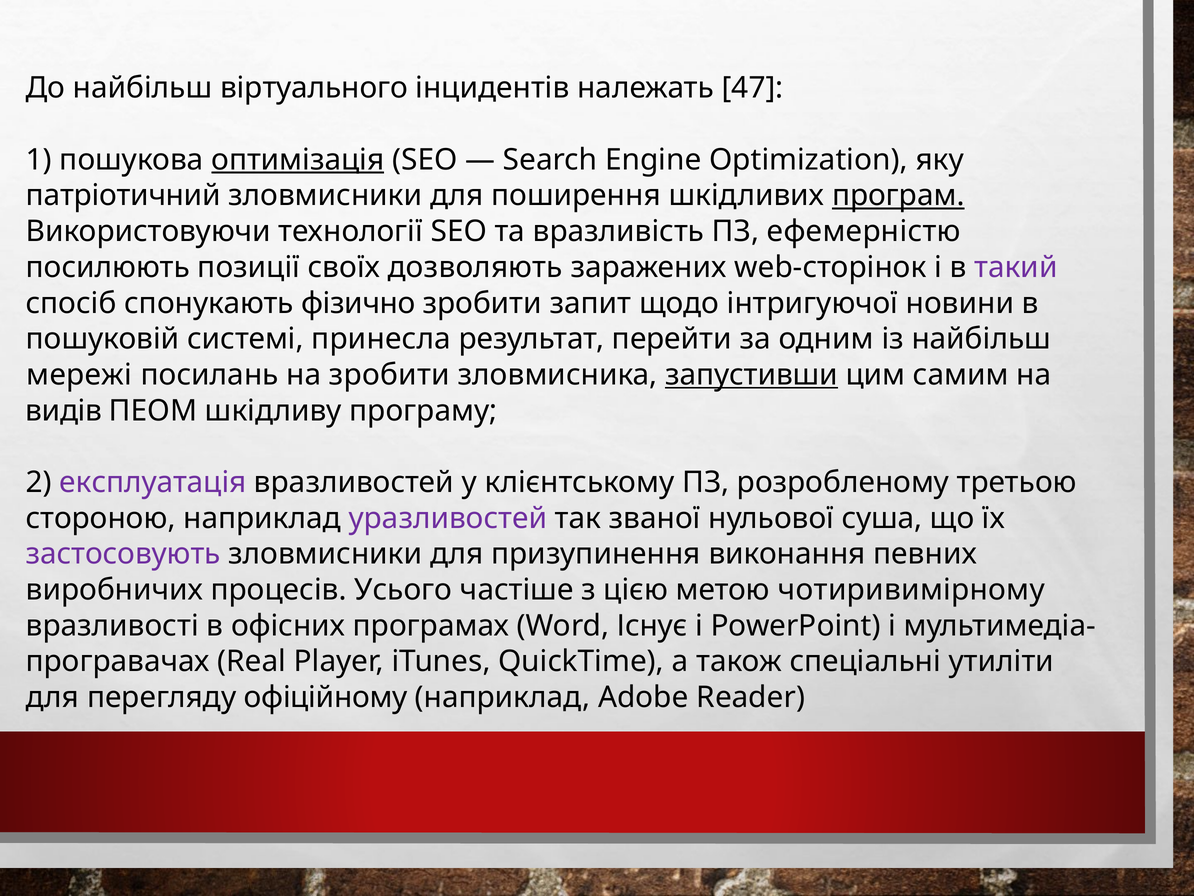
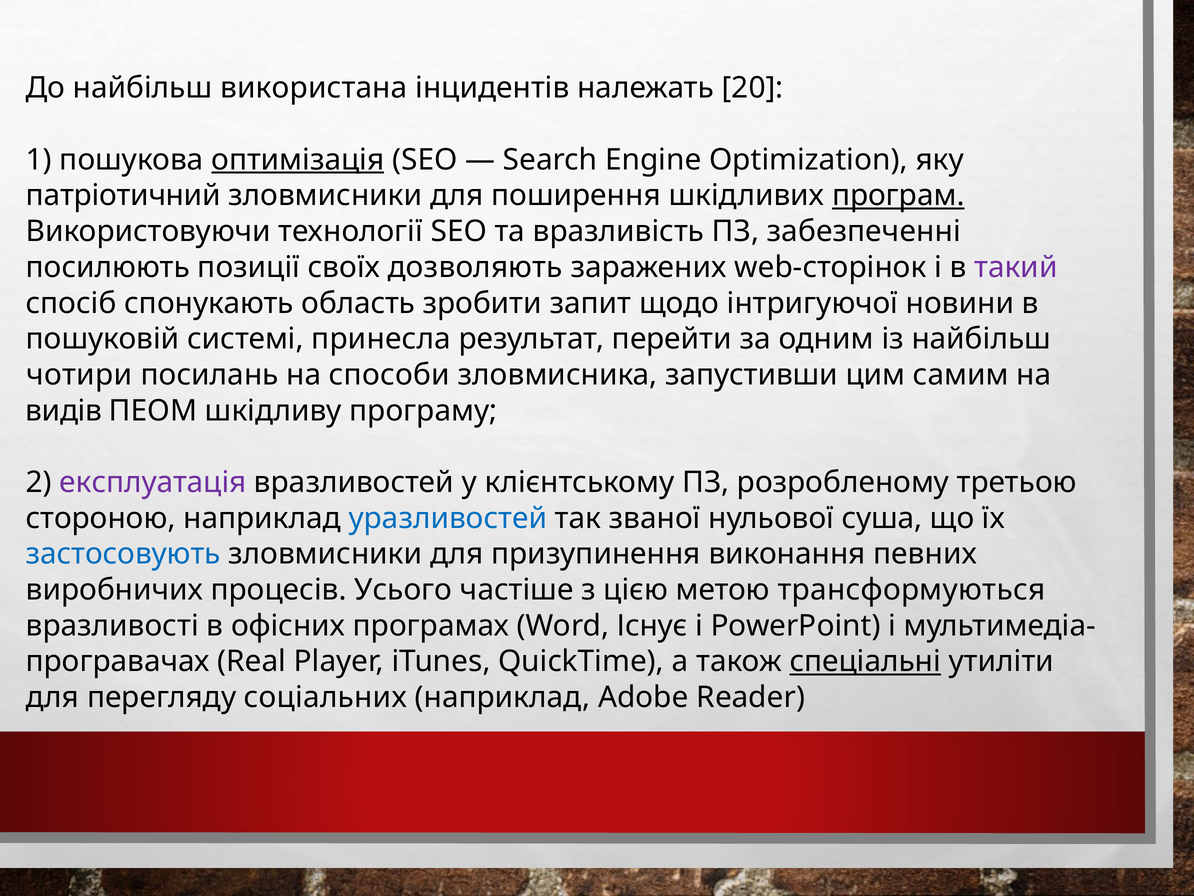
віртуального: віртуального -> використана
47: 47 -> 20
ефемерністю: ефемерністю -> забезпеченні
фізично: фізично -> область
мережі: мережі -> чотири
на зробити: зробити -> способи
запустивши underline: present -> none
уразливостей colour: purple -> blue
застосовують colour: purple -> blue
чотиривимірному: чотиривимірному -> трансформуються
спеціальні underline: none -> present
офіційному: офіційному -> соціальних
